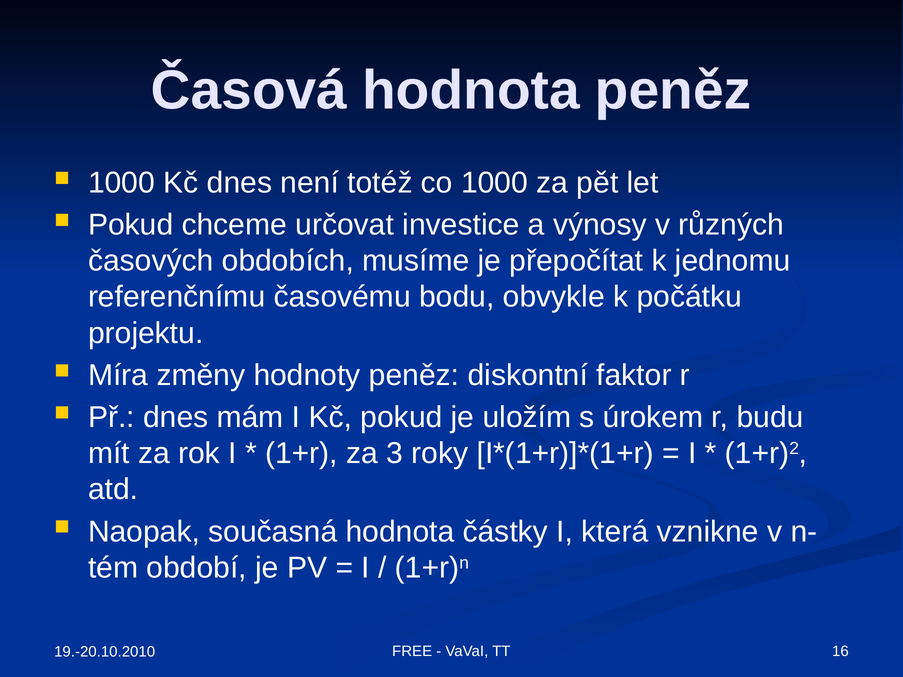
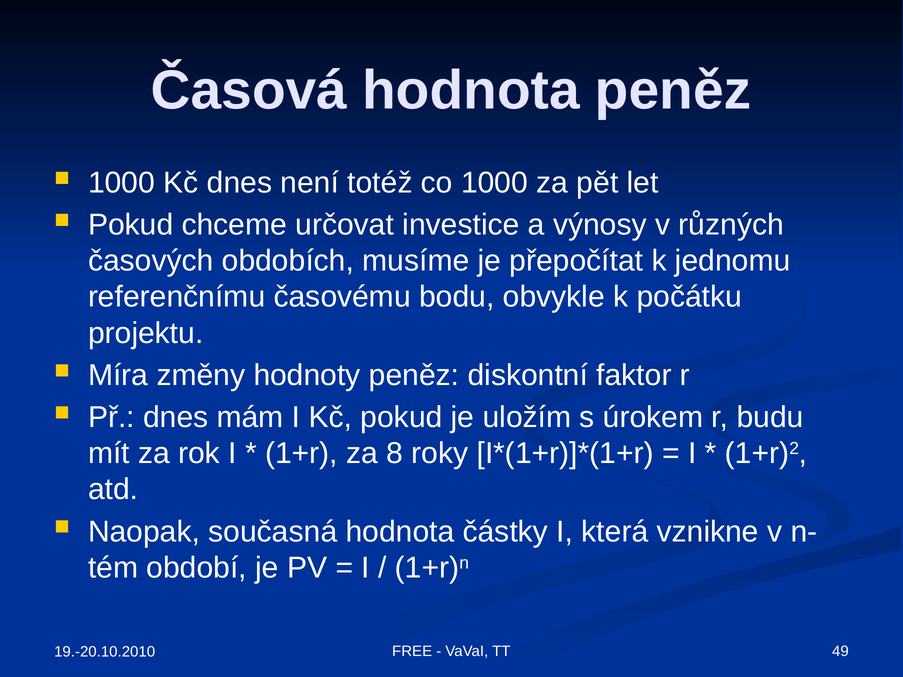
3: 3 -> 8
16: 16 -> 49
